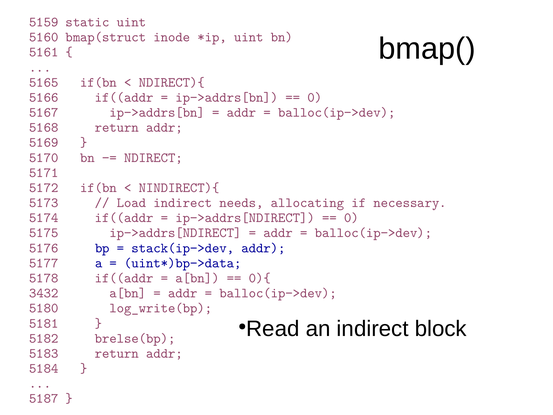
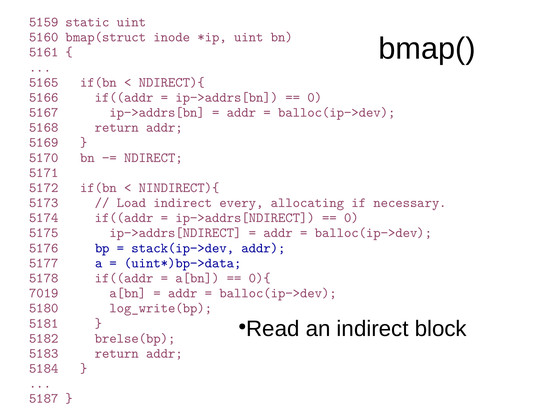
needs: needs -> every
3432: 3432 -> 7019
